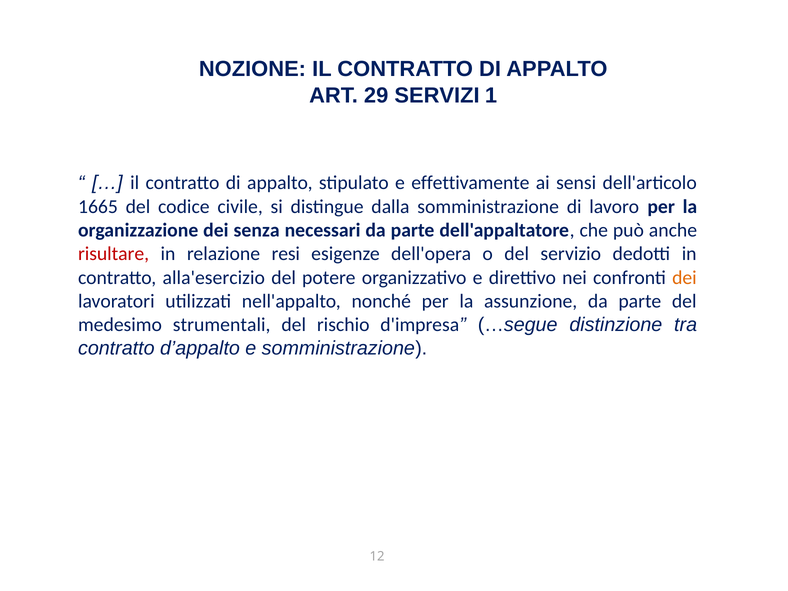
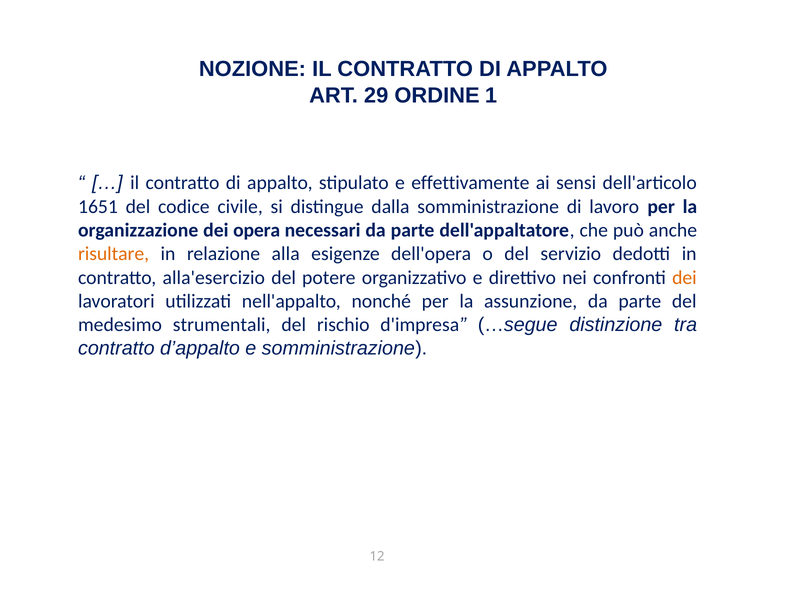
SERVIZI: SERVIZI -> ORDINE
1665: 1665 -> 1651
senza: senza -> opera
risultare colour: red -> orange
resi: resi -> alla
